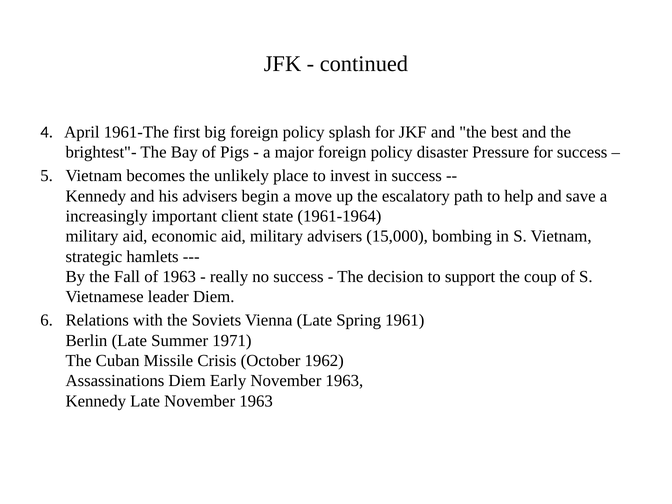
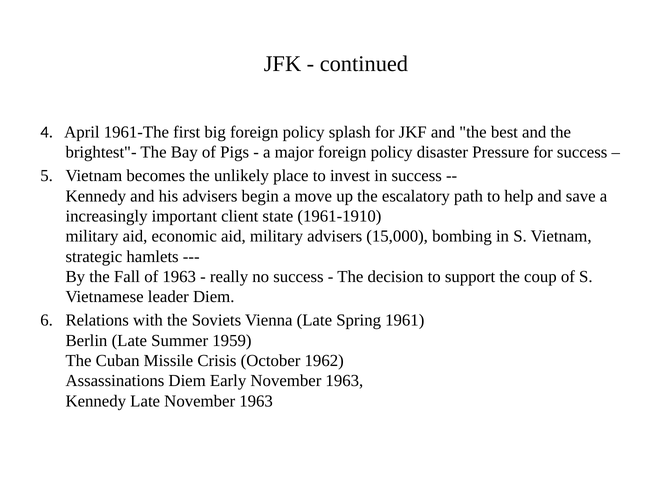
1961-1964: 1961-1964 -> 1961-1910
1971: 1971 -> 1959
